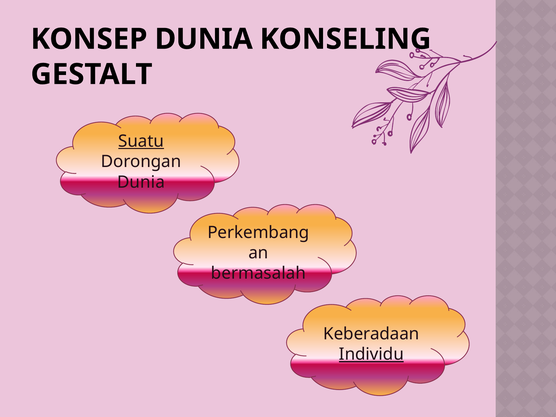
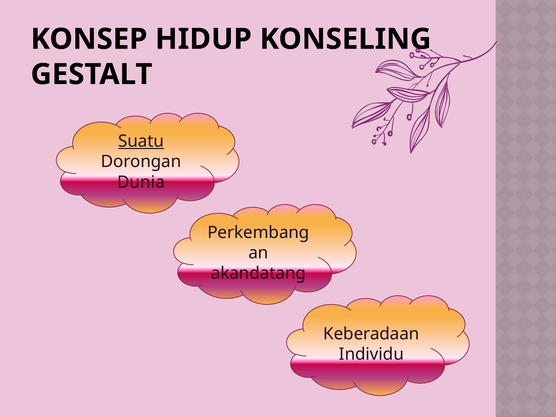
KONSEP DUNIA: DUNIA -> HIDUP
bermasalah: bermasalah -> akandatang
Individu underline: present -> none
